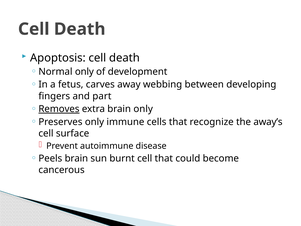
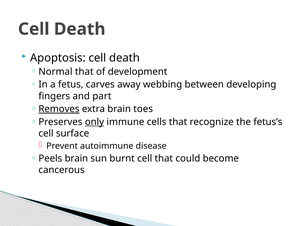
Normal only: only -> that
brain only: only -> toes
only at (94, 122) underline: none -> present
away’s: away’s -> fetus’s
